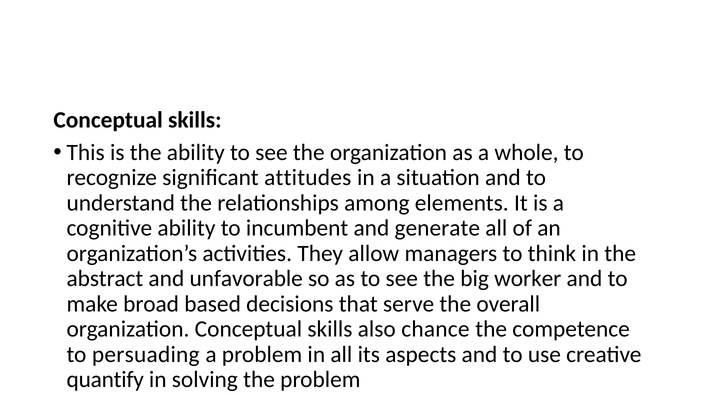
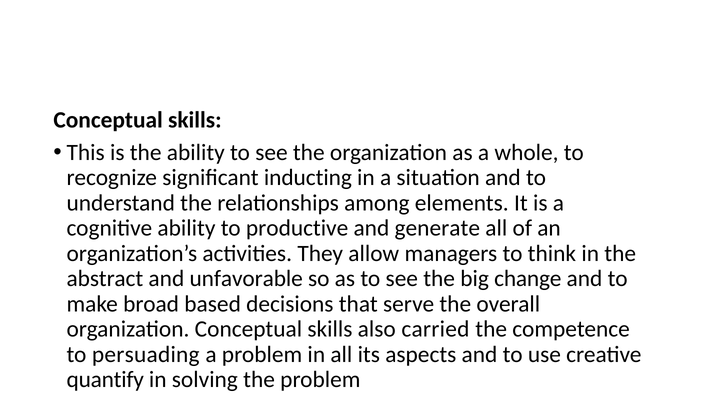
attitudes: attitudes -> inducting
incumbent: incumbent -> productive
worker: worker -> change
chance: chance -> carried
